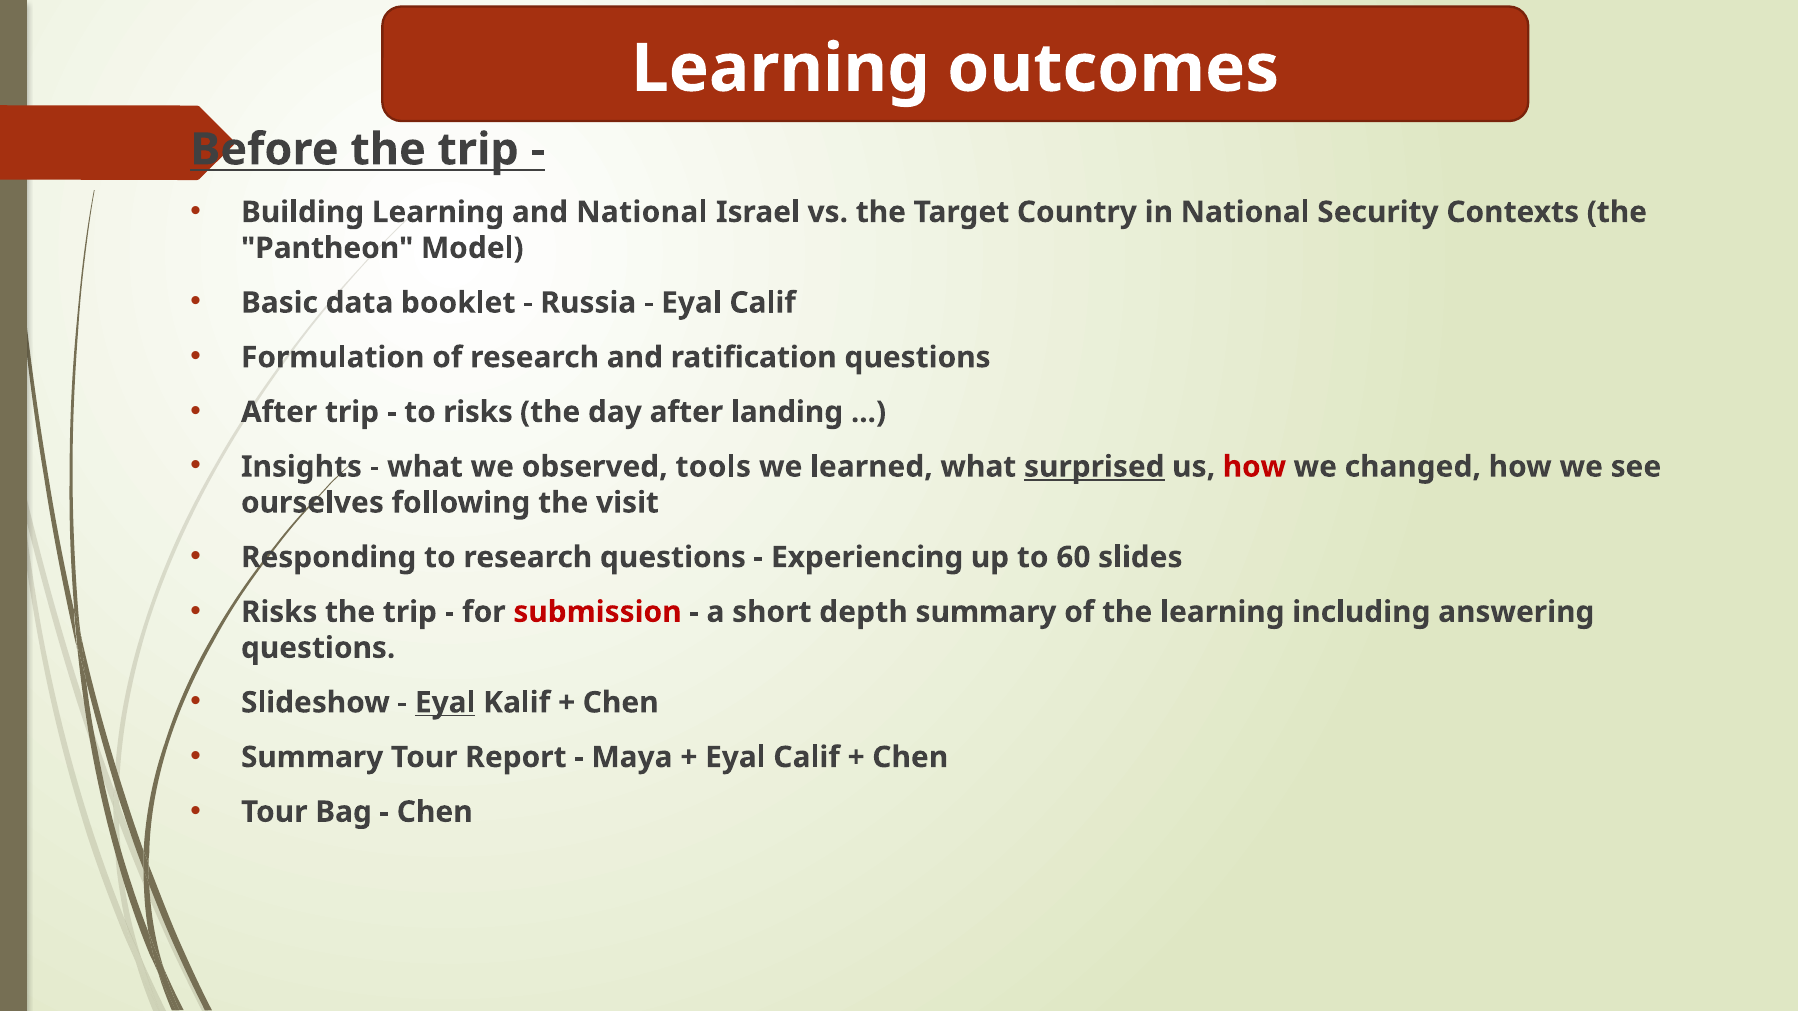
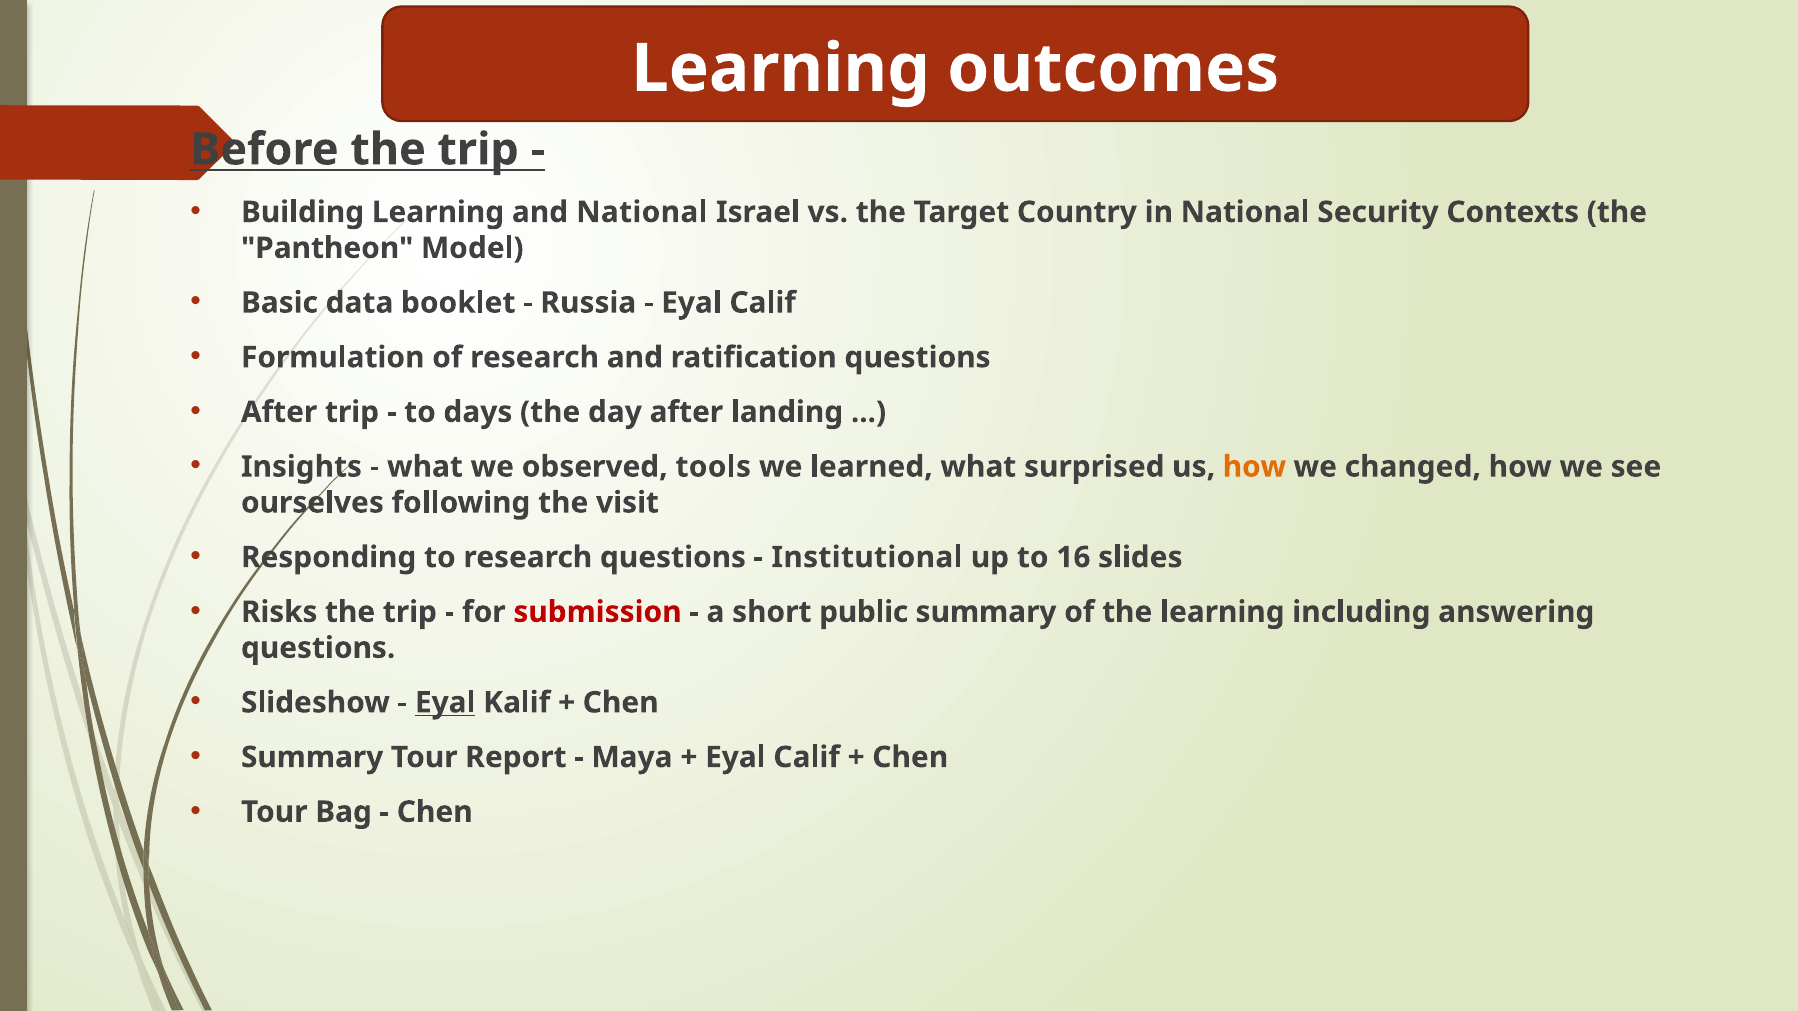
to risks: risks -> days
surprised underline: present -> none
how at (1254, 467) colour: red -> orange
Experiencing: Experiencing -> Institutional
60: 60 -> 16
depth: depth -> public
